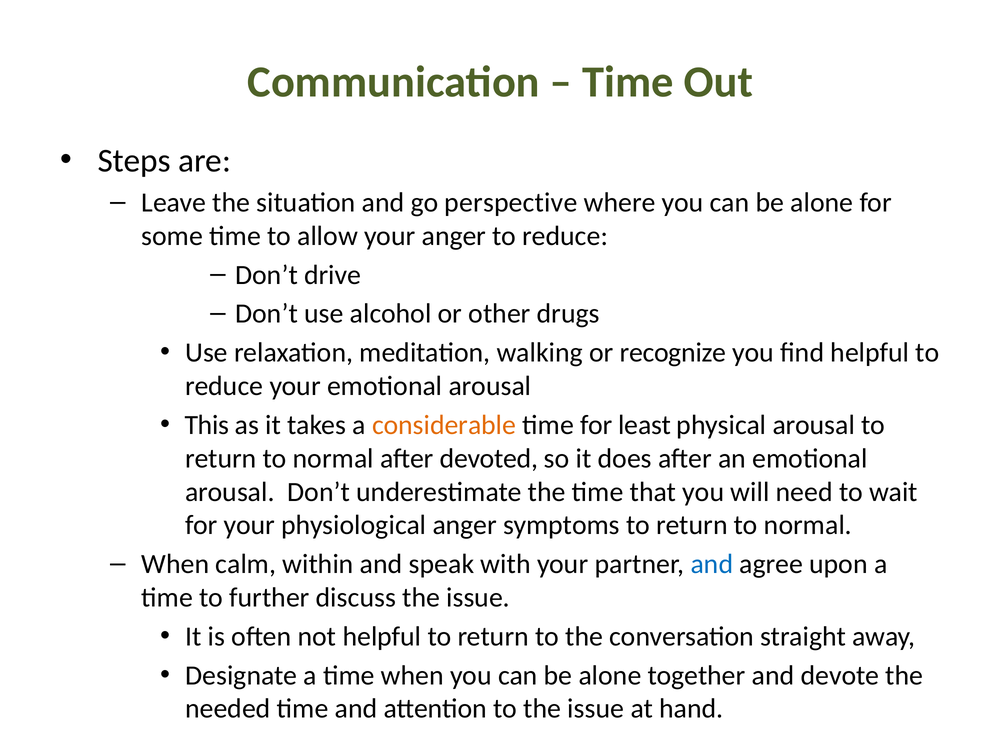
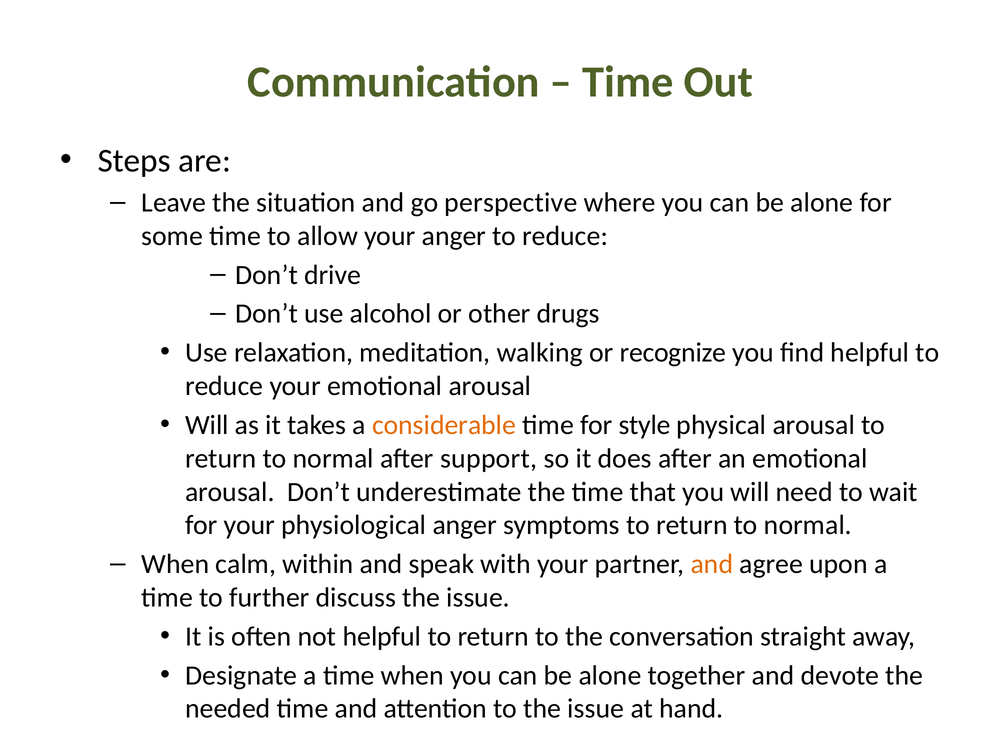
This at (207, 426): This -> Will
least: least -> style
devoted: devoted -> support
and at (712, 565) colour: blue -> orange
